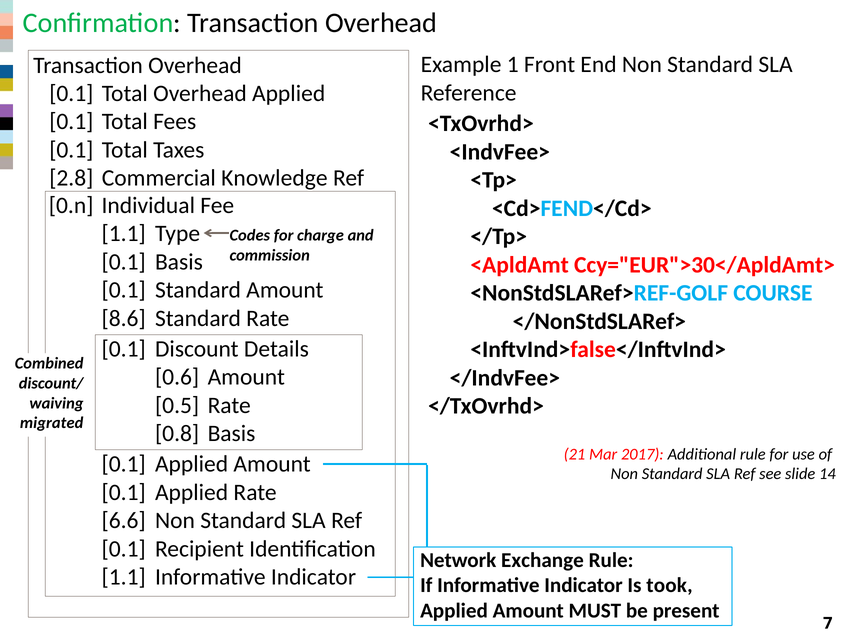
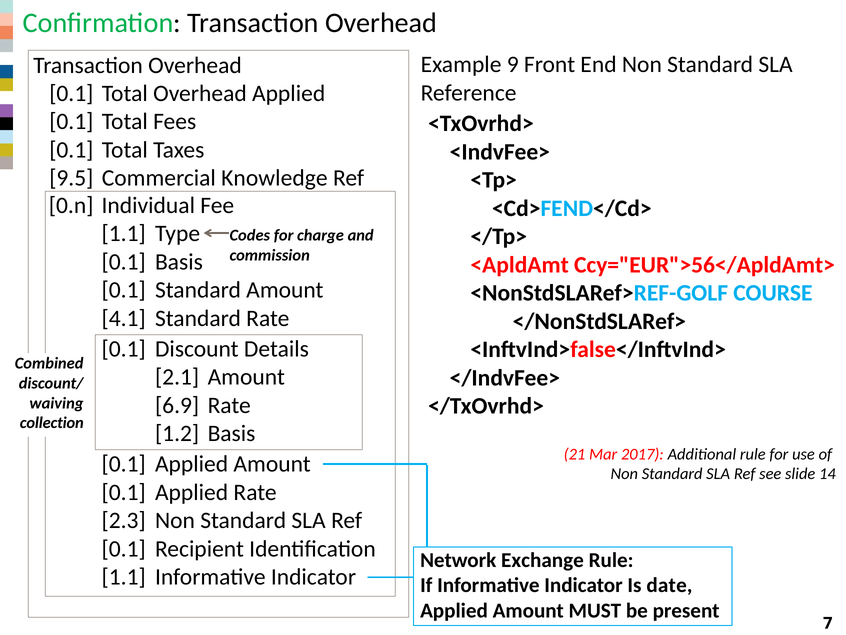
1: 1 -> 9
2.8: 2.8 -> 9.5
Ccy="EUR">30</ApldAmt>: Ccy="EUR">30</ApldAmt> -> Ccy="EUR">56</ApldAmt>
8.6: 8.6 -> 4.1
0.6: 0.6 -> 2.1
0.5: 0.5 -> 6.9
migrated: migrated -> collection
0.8: 0.8 -> 1.2
6.6: 6.6 -> 2.3
took: took -> date
